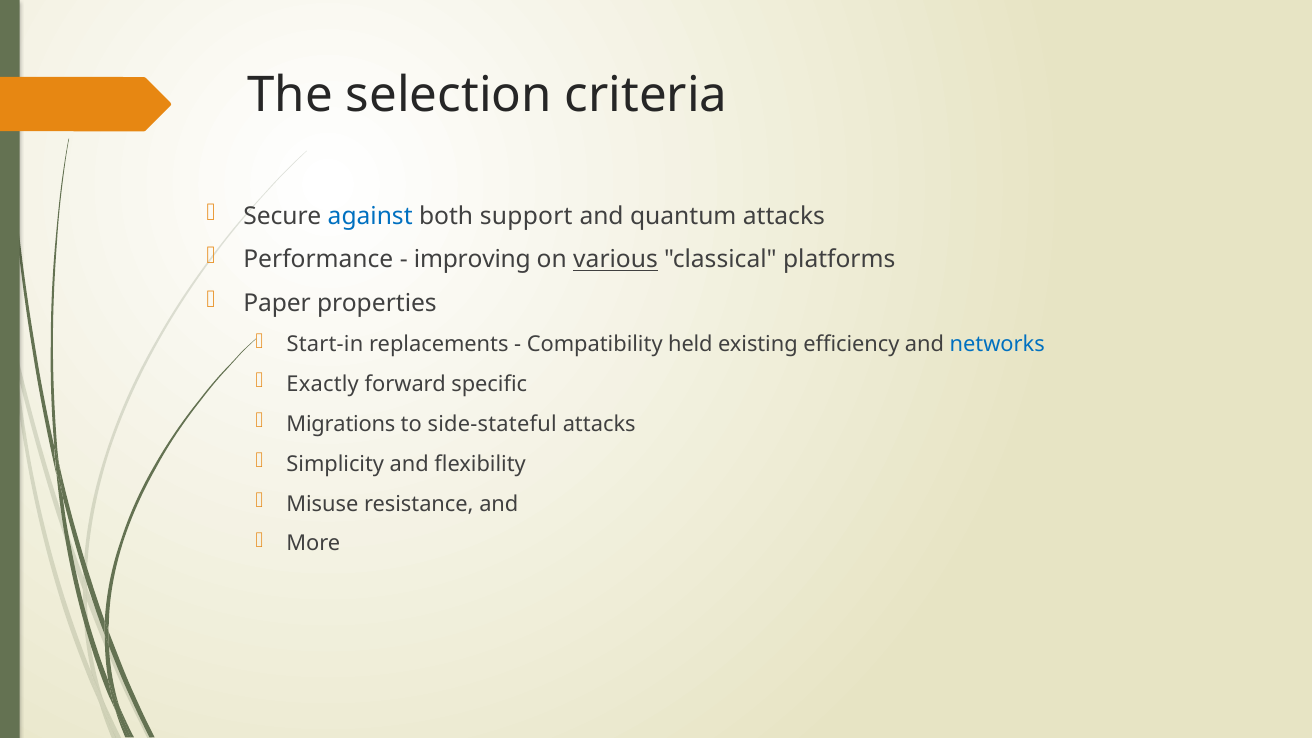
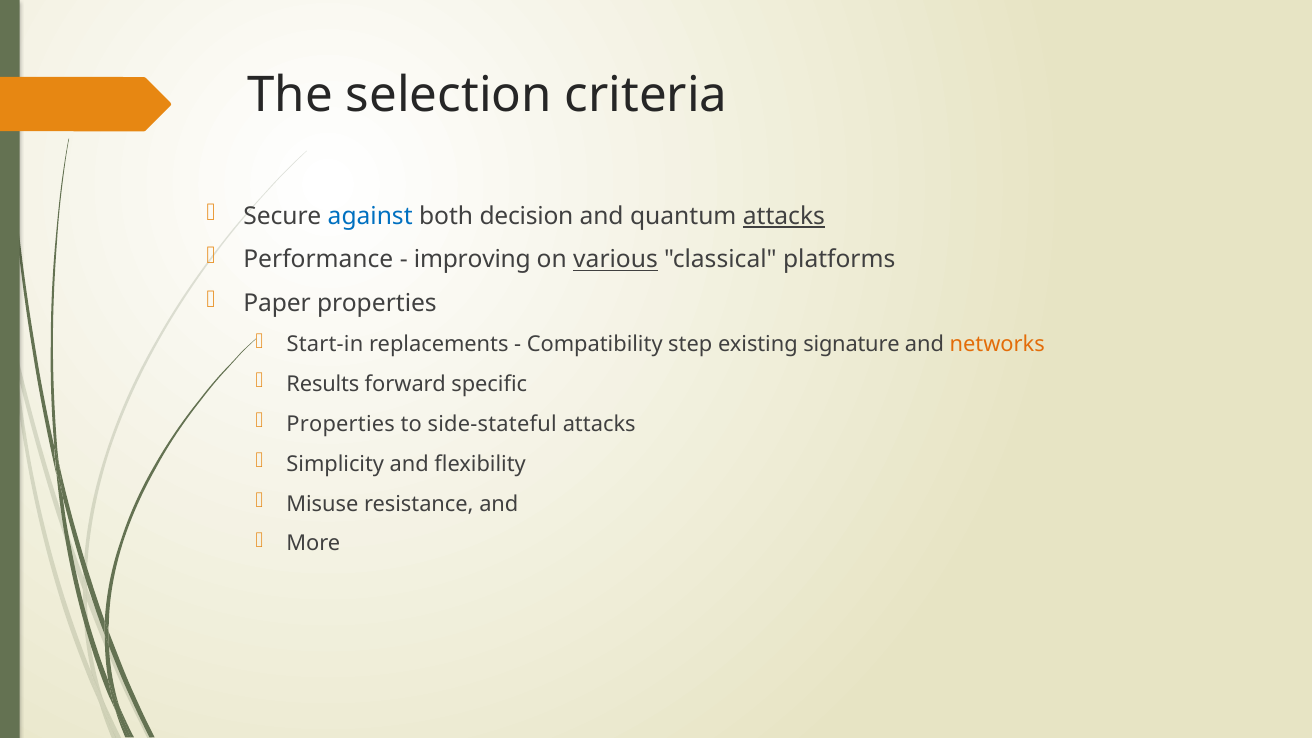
support: support -> decision
attacks at (784, 217) underline: none -> present
held: held -> step
efficiency: efficiency -> signature
networks colour: blue -> orange
Exactly: Exactly -> Results
Migrations at (341, 424): Migrations -> Properties
